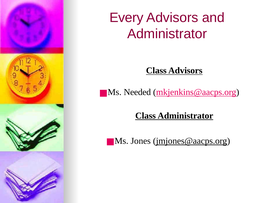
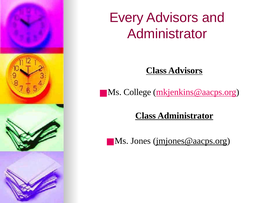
Needed: Needed -> College
